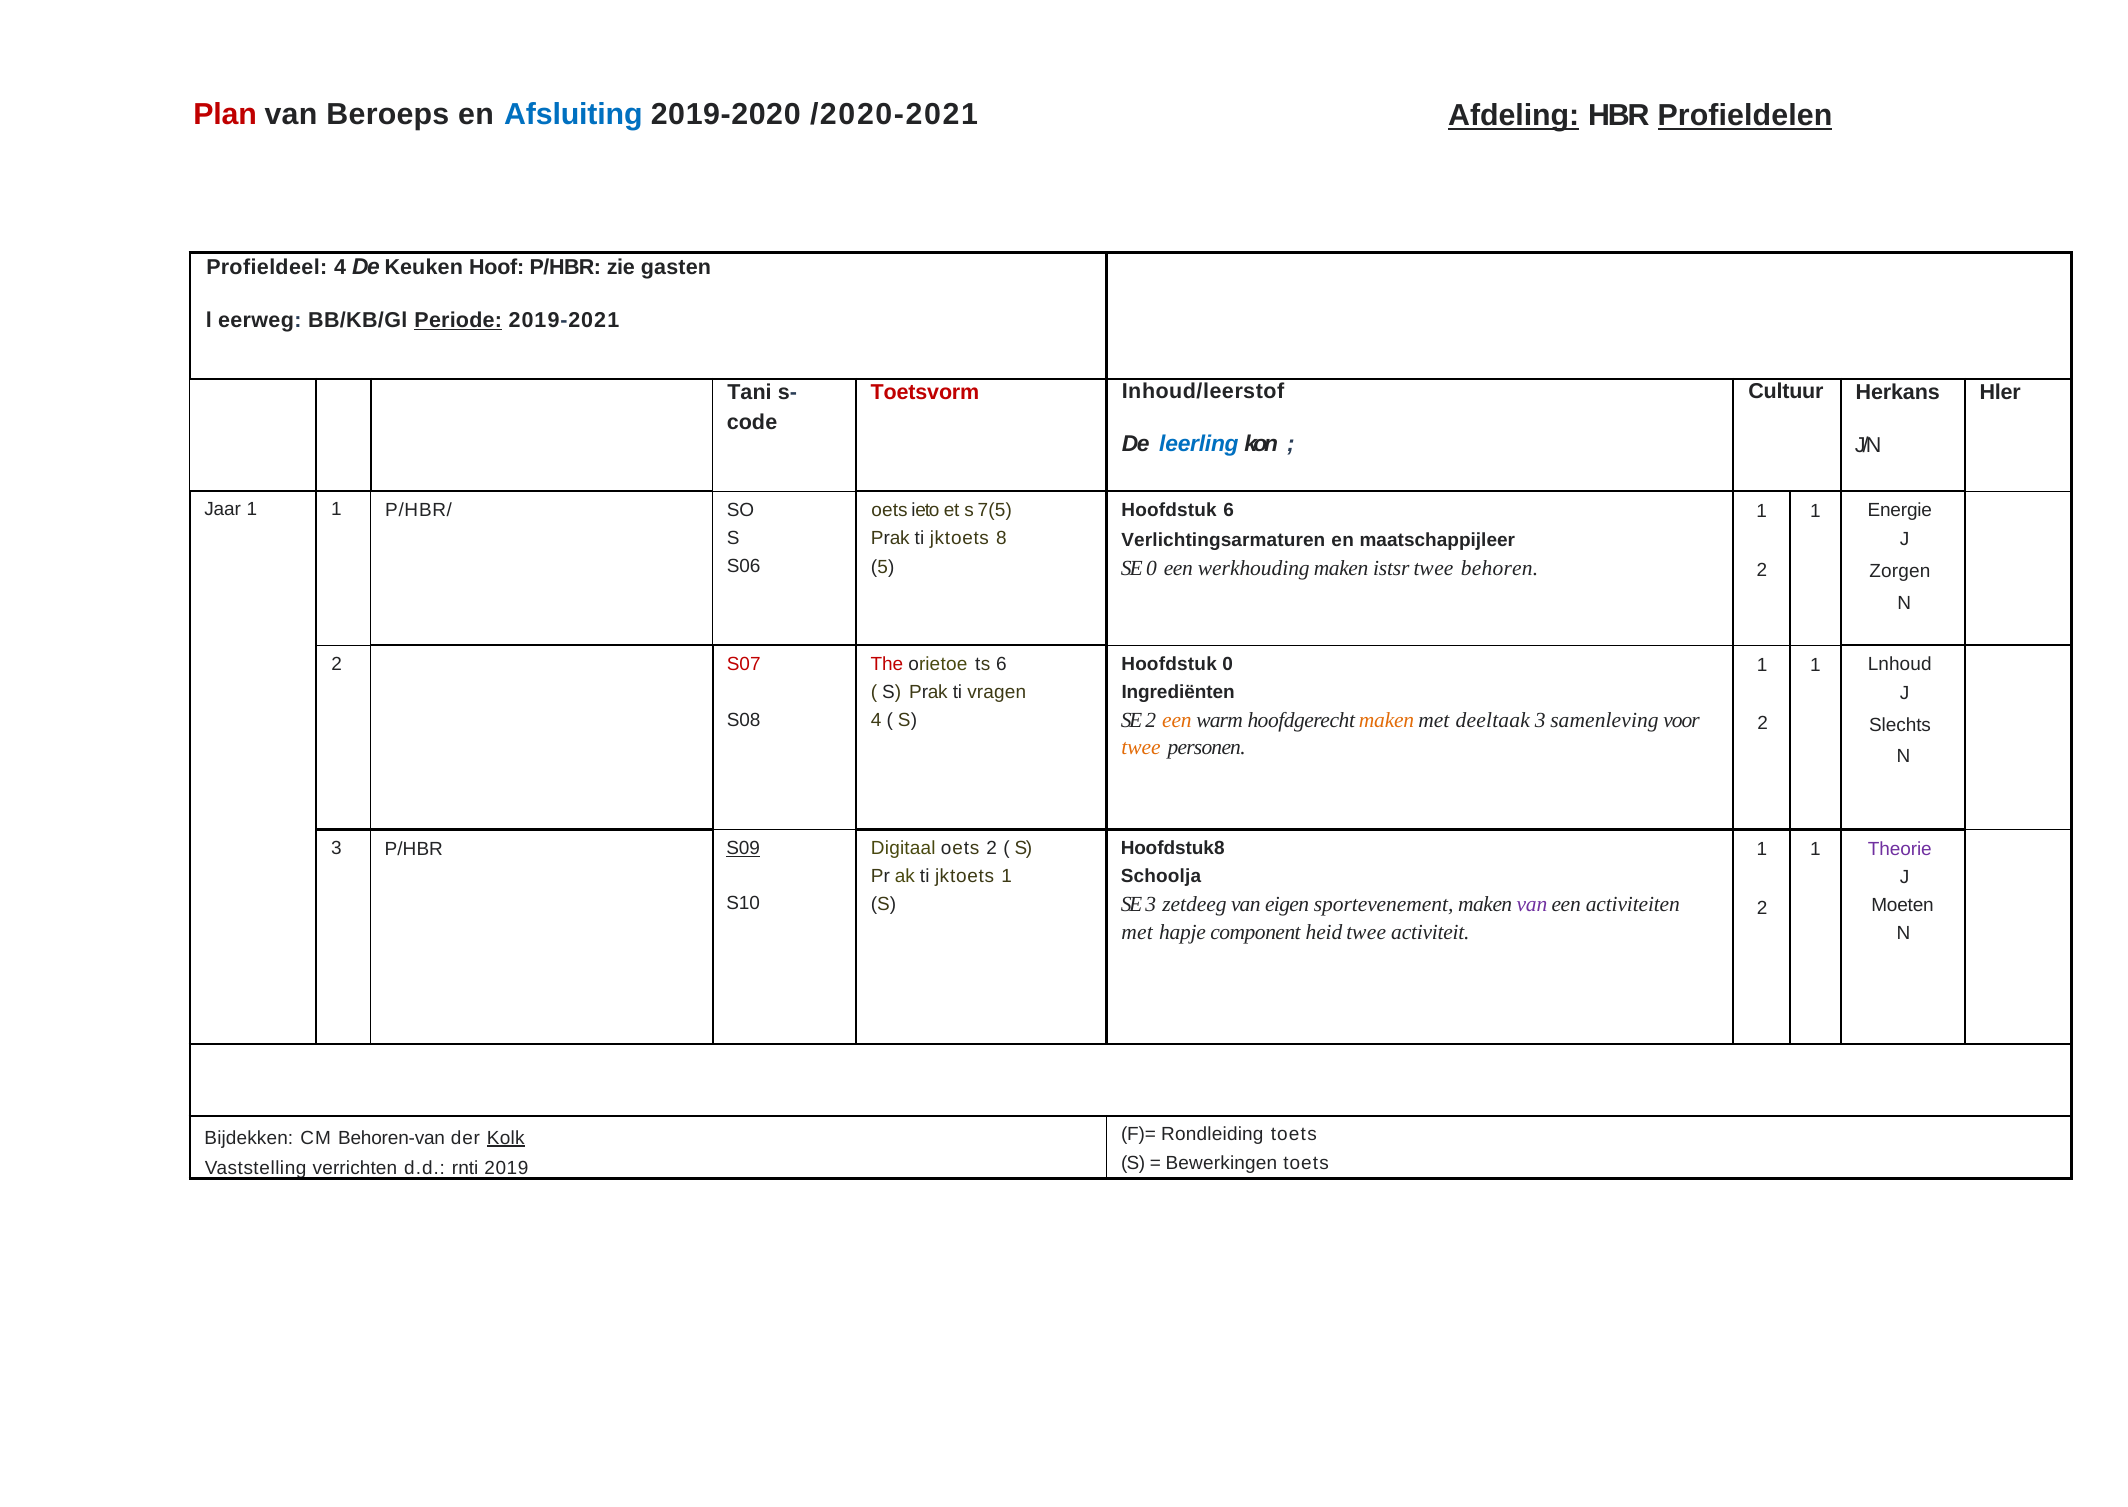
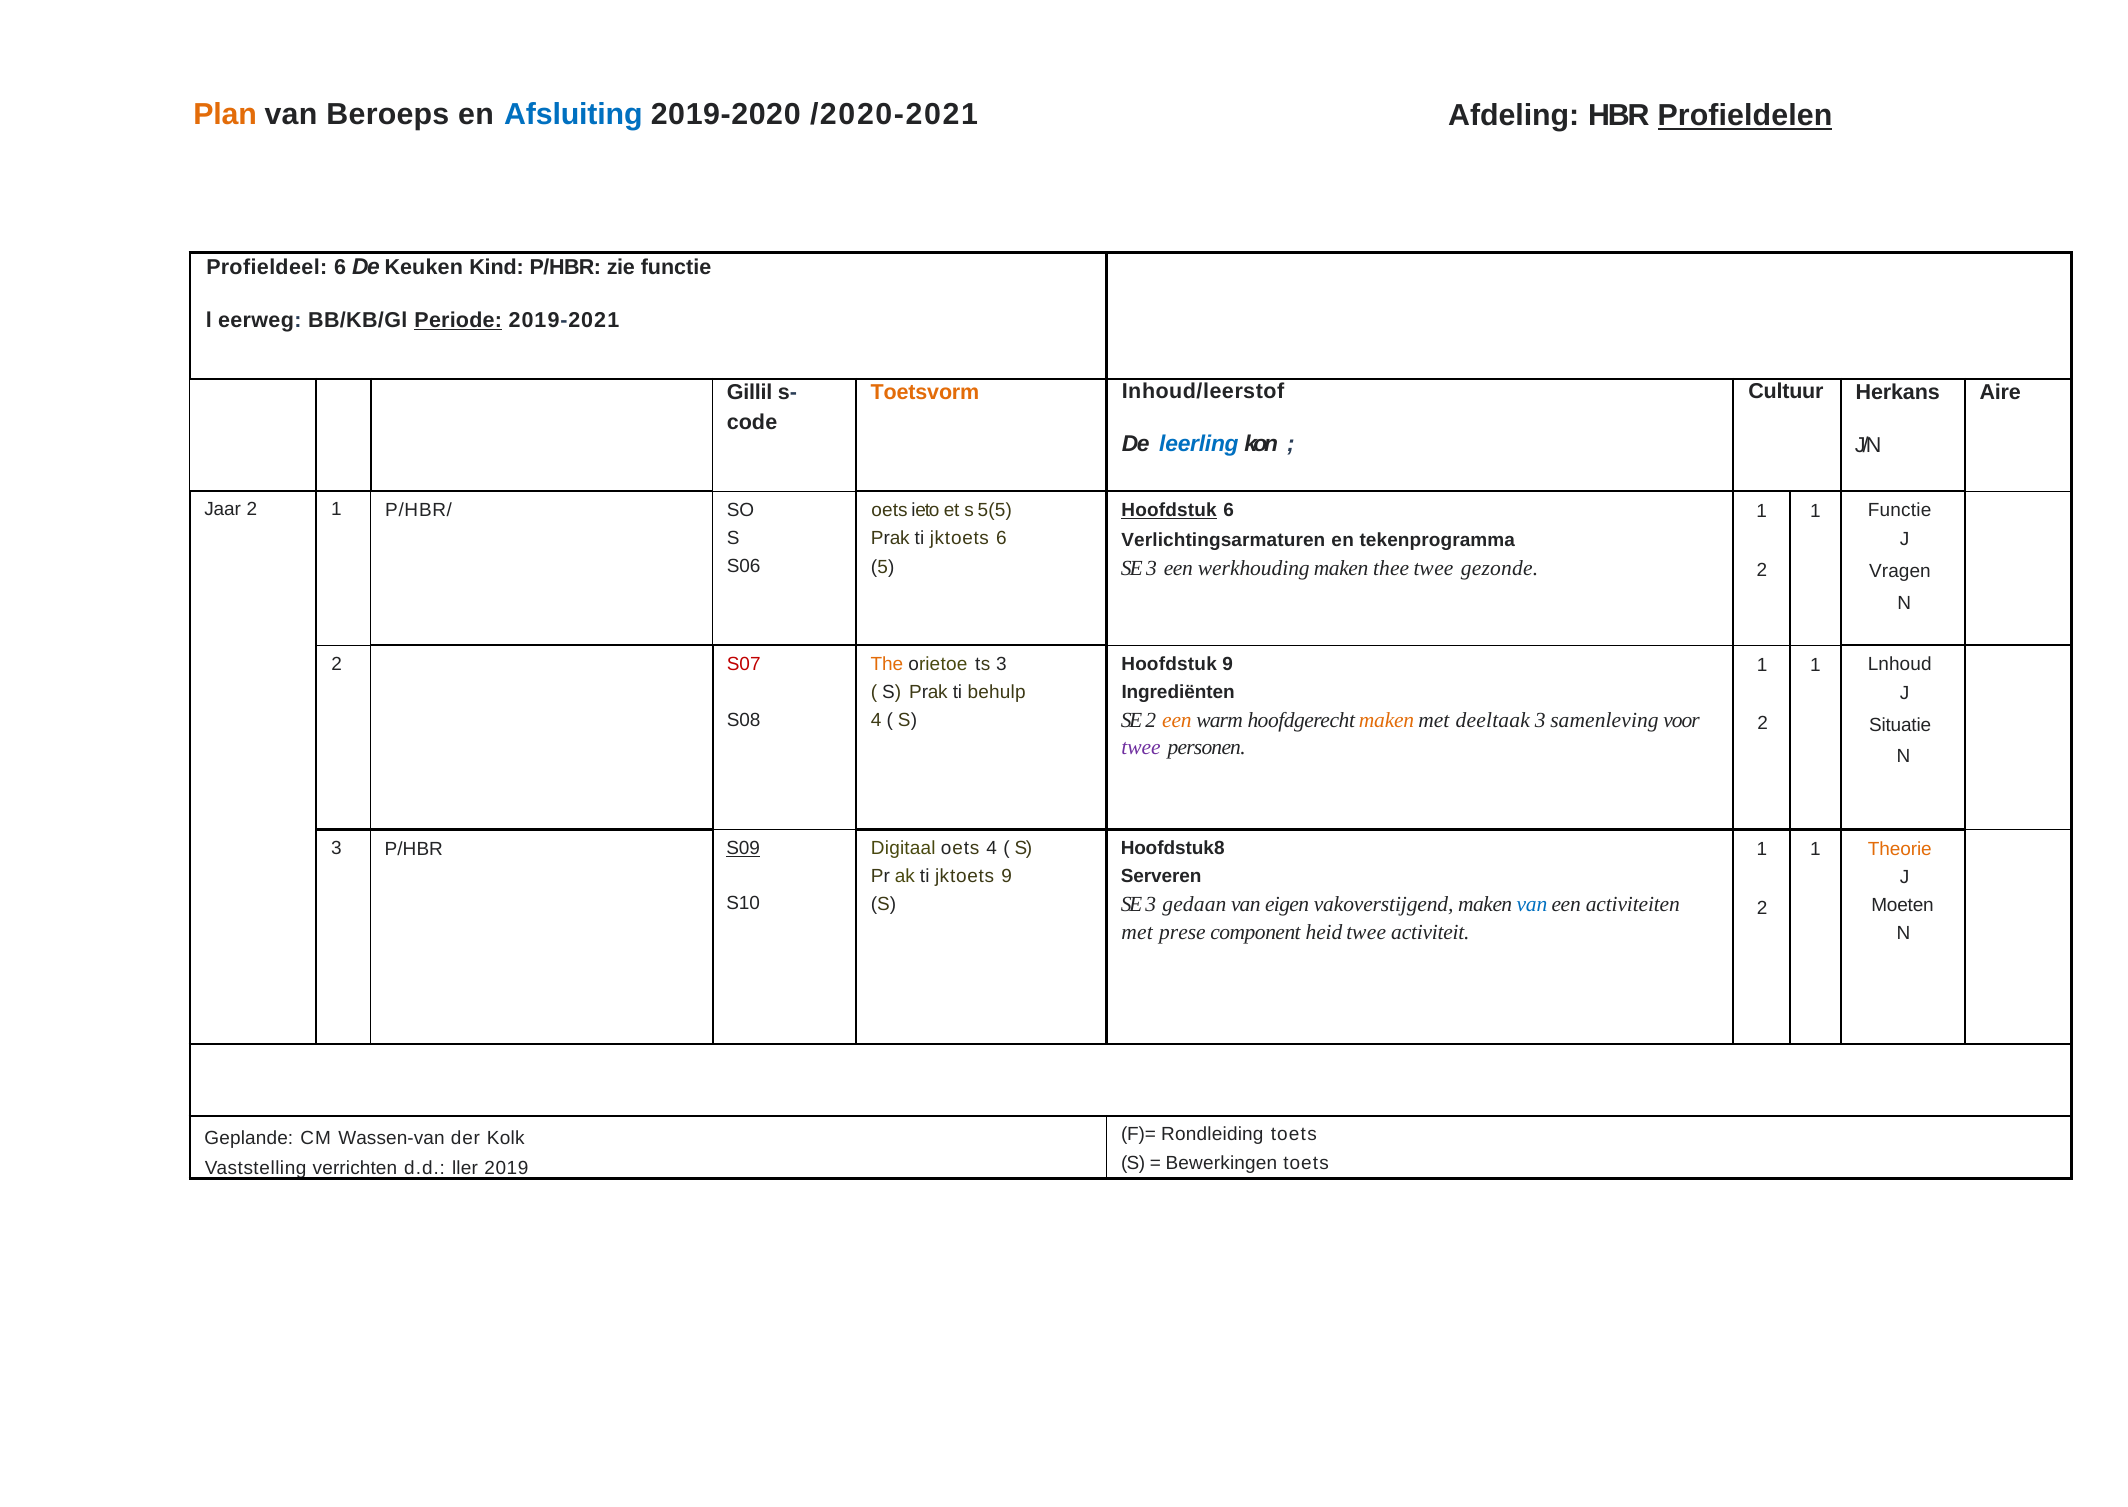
Plan colour: red -> orange
Afdeling underline: present -> none
Profieldeel 4: 4 -> 6
Hoof: Hoof -> Kind
zie gasten: gasten -> functie
Hler: Hler -> Aire
Tani: Tani -> Gillil
Toetsvorm colour: red -> orange
Jaar 1: 1 -> 2
7(5: 7(5 -> 5(5
Hoofdstuk at (1169, 511) underline: none -> present
1 Energie: Energie -> Functie
jktoets 8: 8 -> 6
maatschappijleer: maatschappijleer -> tekenprogramma
0 at (1151, 568): 0 -> 3
istsr: istsr -> thee
behoren: behoren -> gezonde
Zorgen: Zorgen -> Vragen
The colour: red -> orange
ts 6: 6 -> 3
Hoofdstuk 0: 0 -> 9
vragen: vragen -> behulp
Slechts: Slechts -> Situatie
twee at (1141, 747) colour: orange -> purple
oets 2: 2 -> 4
Theorie colour: purple -> orange
jktoets 1: 1 -> 9
Schoolja: Schoolja -> Serveren
zetdeeg: zetdeeg -> gedaan
sportevenement: sportevenement -> vakoverstijgend
van at (1532, 904) colour: purple -> blue
hapje: hapje -> prese
Bijdekken: Bijdekken -> Geplande
Behoren-van: Behoren-van -> Wassen-van
Kolk underline: present -> none
rnti: rnti -> ller
